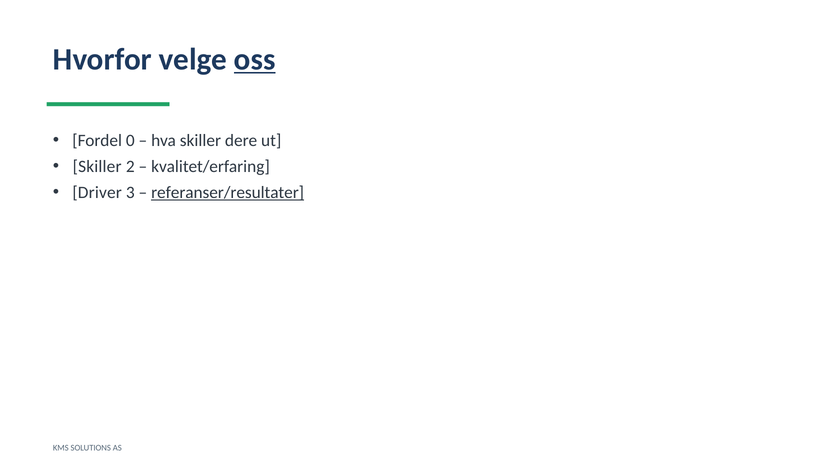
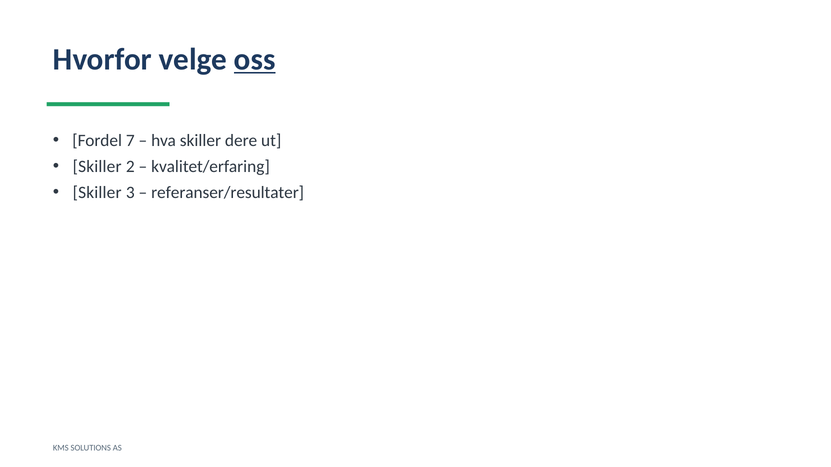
0: 0 -> 7
Driver at (97, 193): Driver -> Skiller
referanser/resultater underline: present -> none
